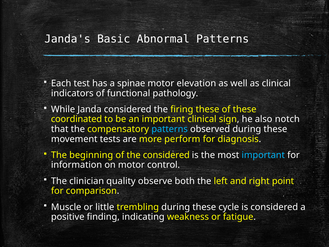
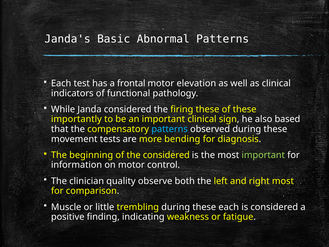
spinae: spinae -> frontal
coordinated: coordinated -> importantly
notch: notch -> based
perform: perform -> bending
important at (263, 155) colour: light blue -> light green
right point: point -> most
these cycle: cycle -> each
